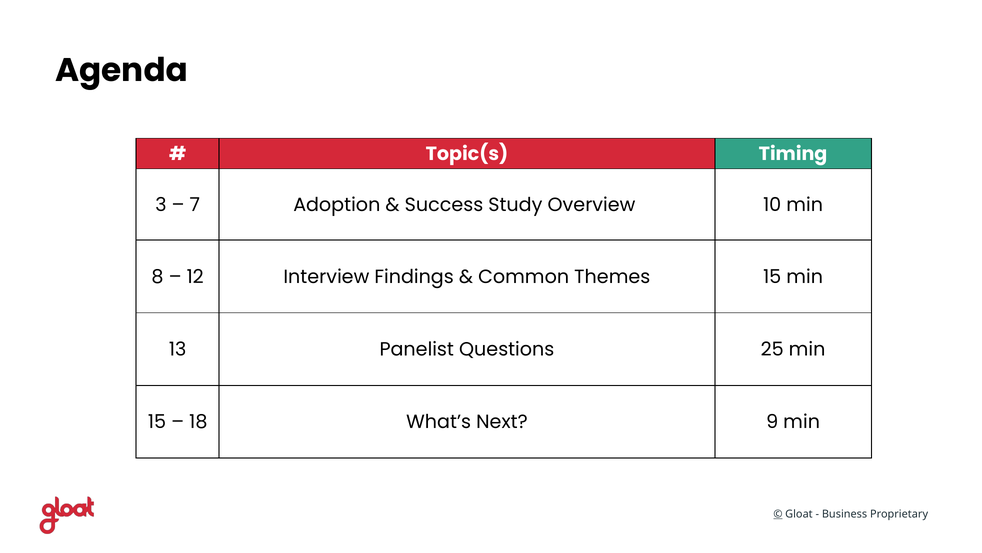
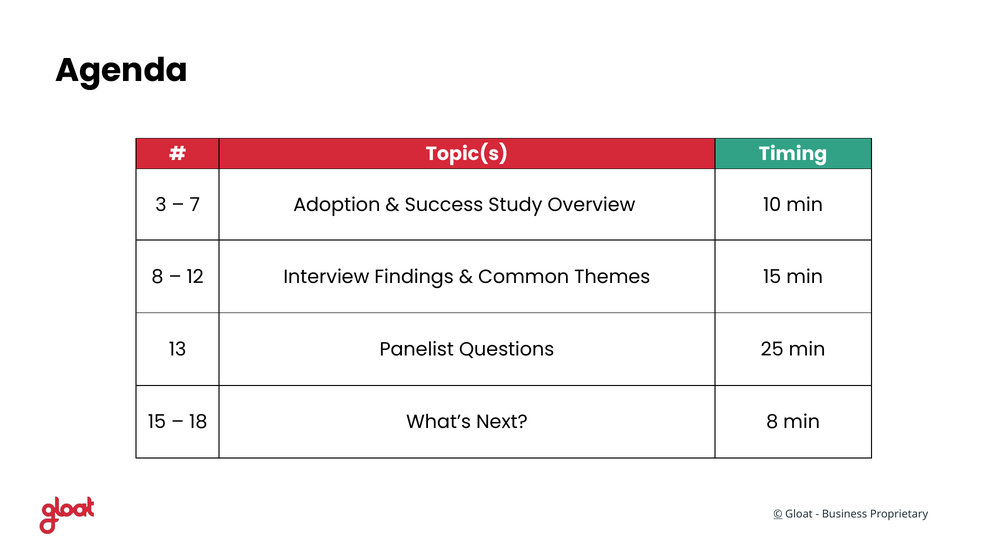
Next 9: 9 -> 8
